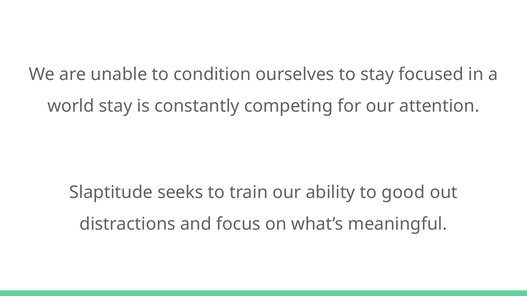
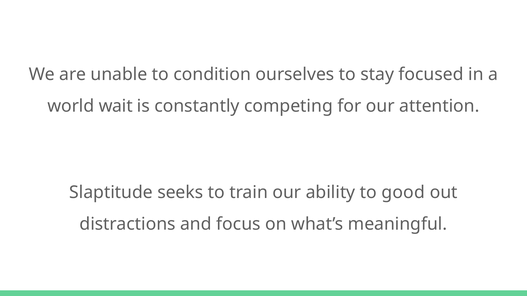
world stay: stay -> wait
